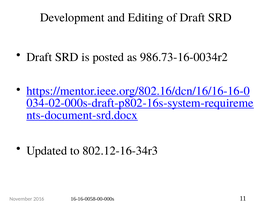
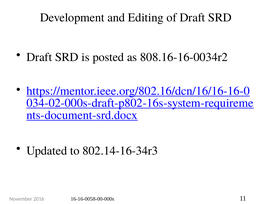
986.73-16-0034r2: 986.73-16-0034r2 -> 808.16-16-0034r2
802.12-16-34r3: 802.12-16-34r3 -> 802.14-16-34r3
